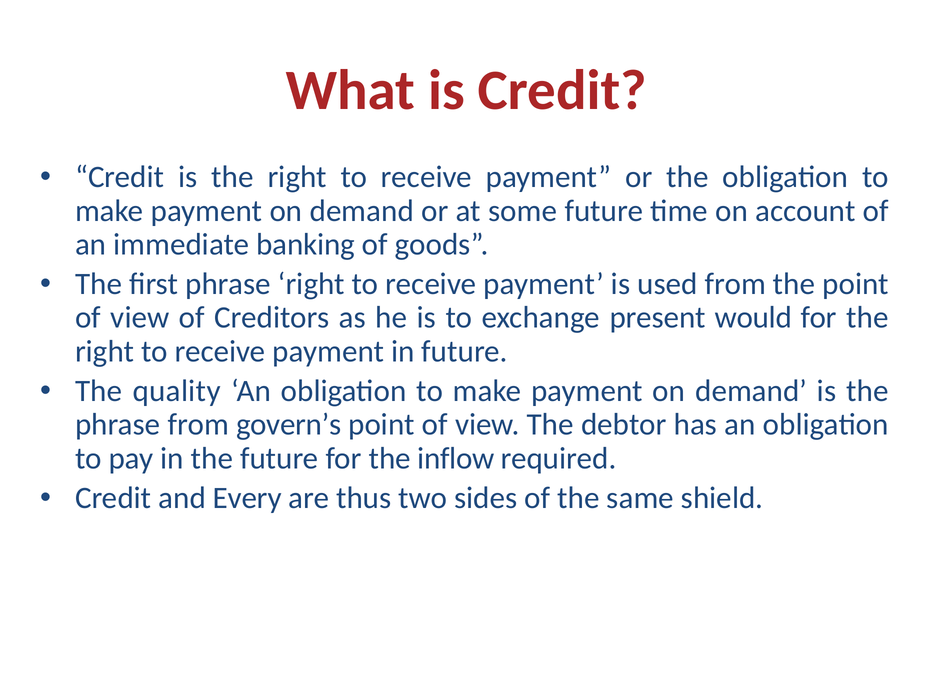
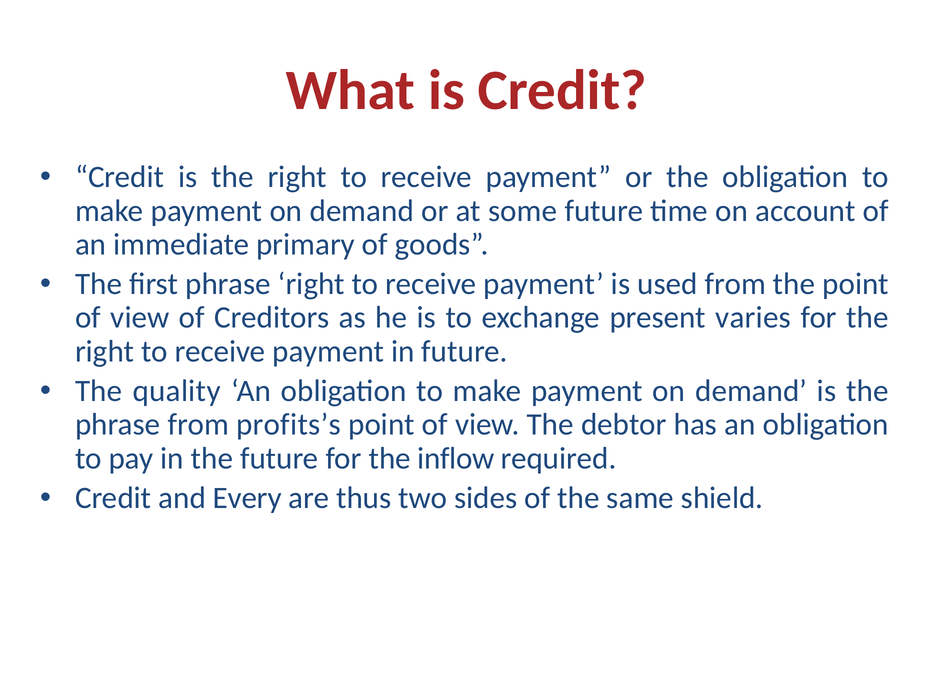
banking: banking -> primary
would: would -> varies
govern’s: govern’s -> profits’s
